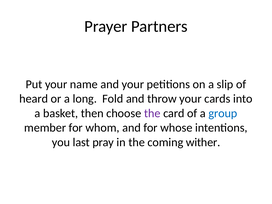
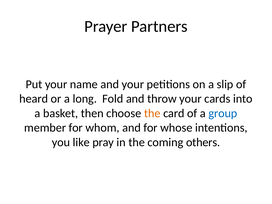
the at (152, 113) colour: purple -> orange
last: last -> like
wither: wither -> others
